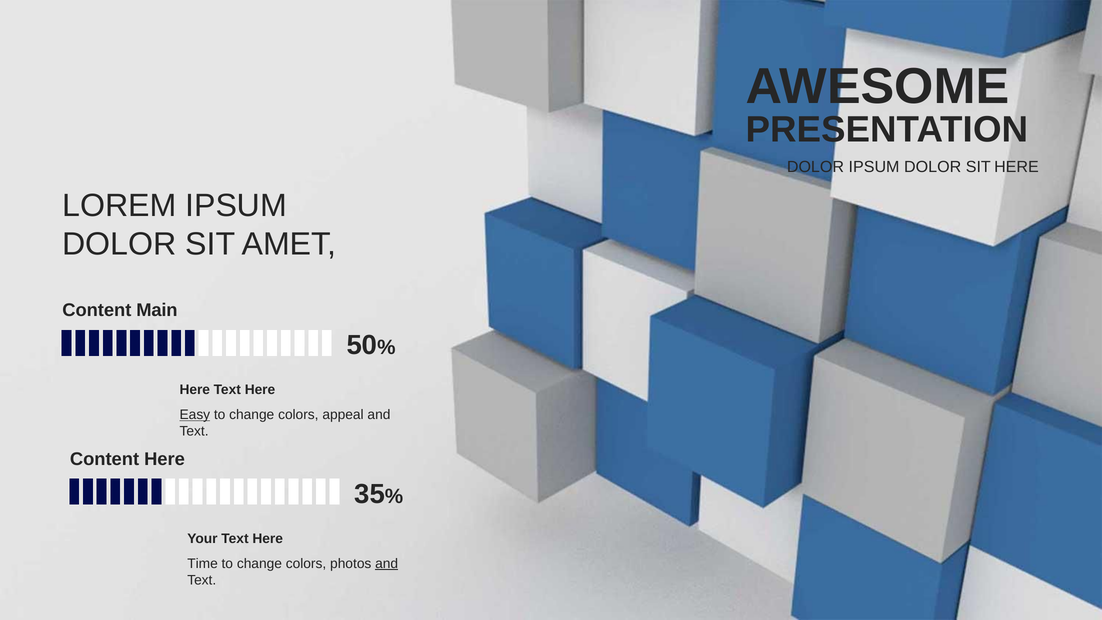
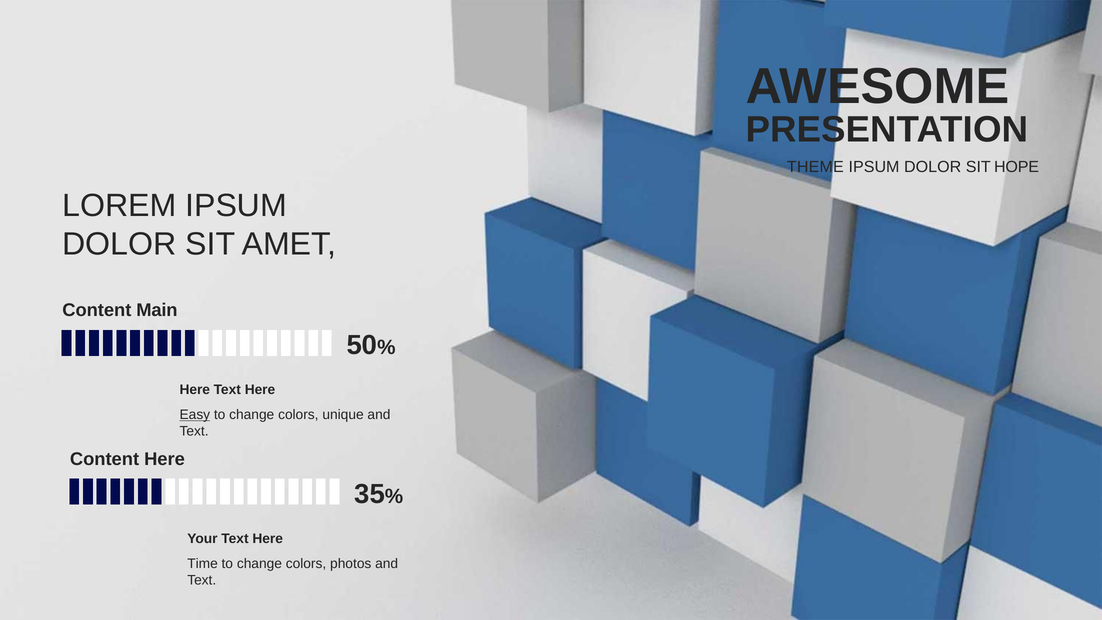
DOLOR at (815, 167): DOLOR -> THEME
SIT HERE: HERE -> HOPE
appeal: appeal -> unique
and at (387, 563) underline: present -> none
